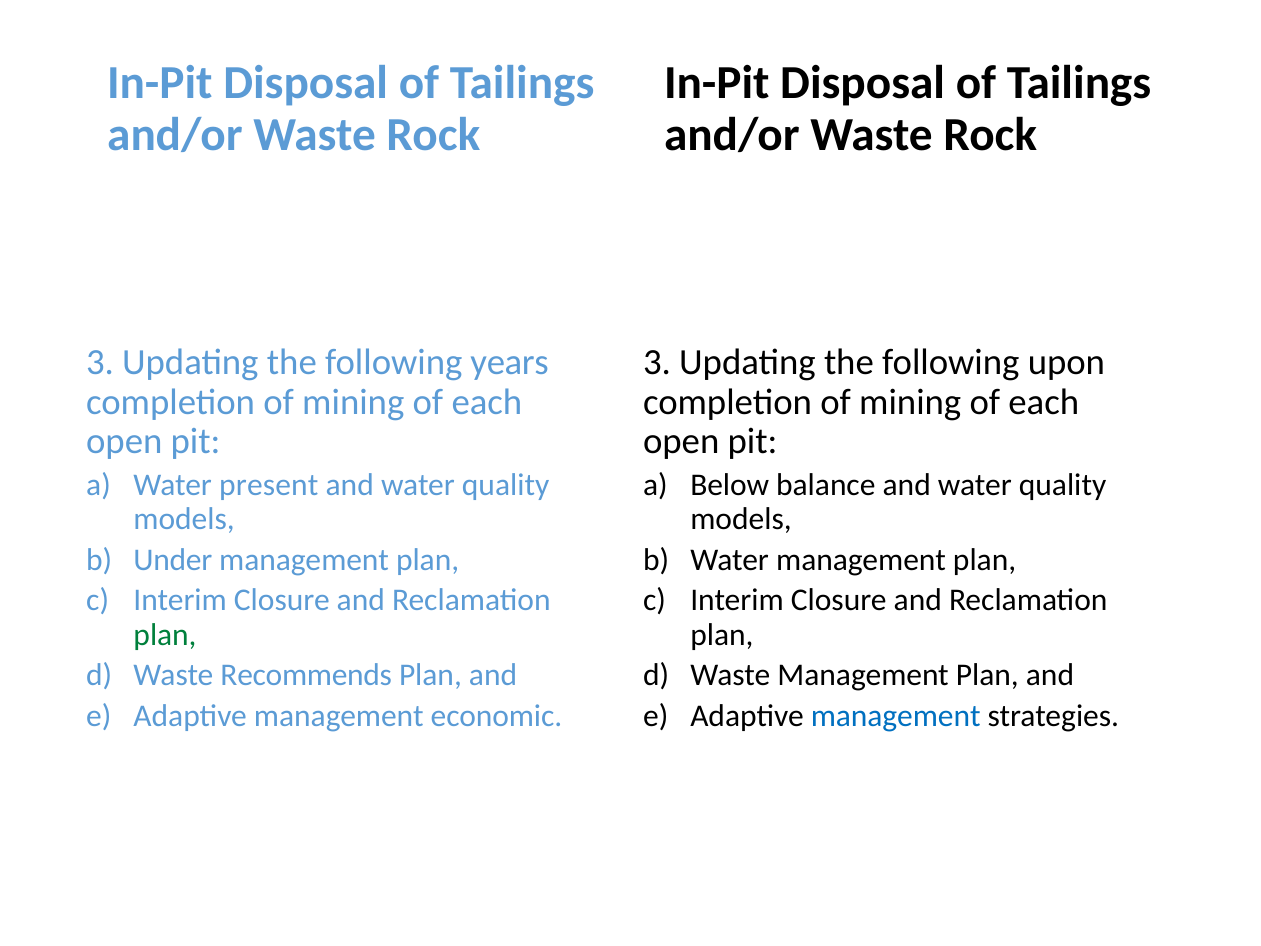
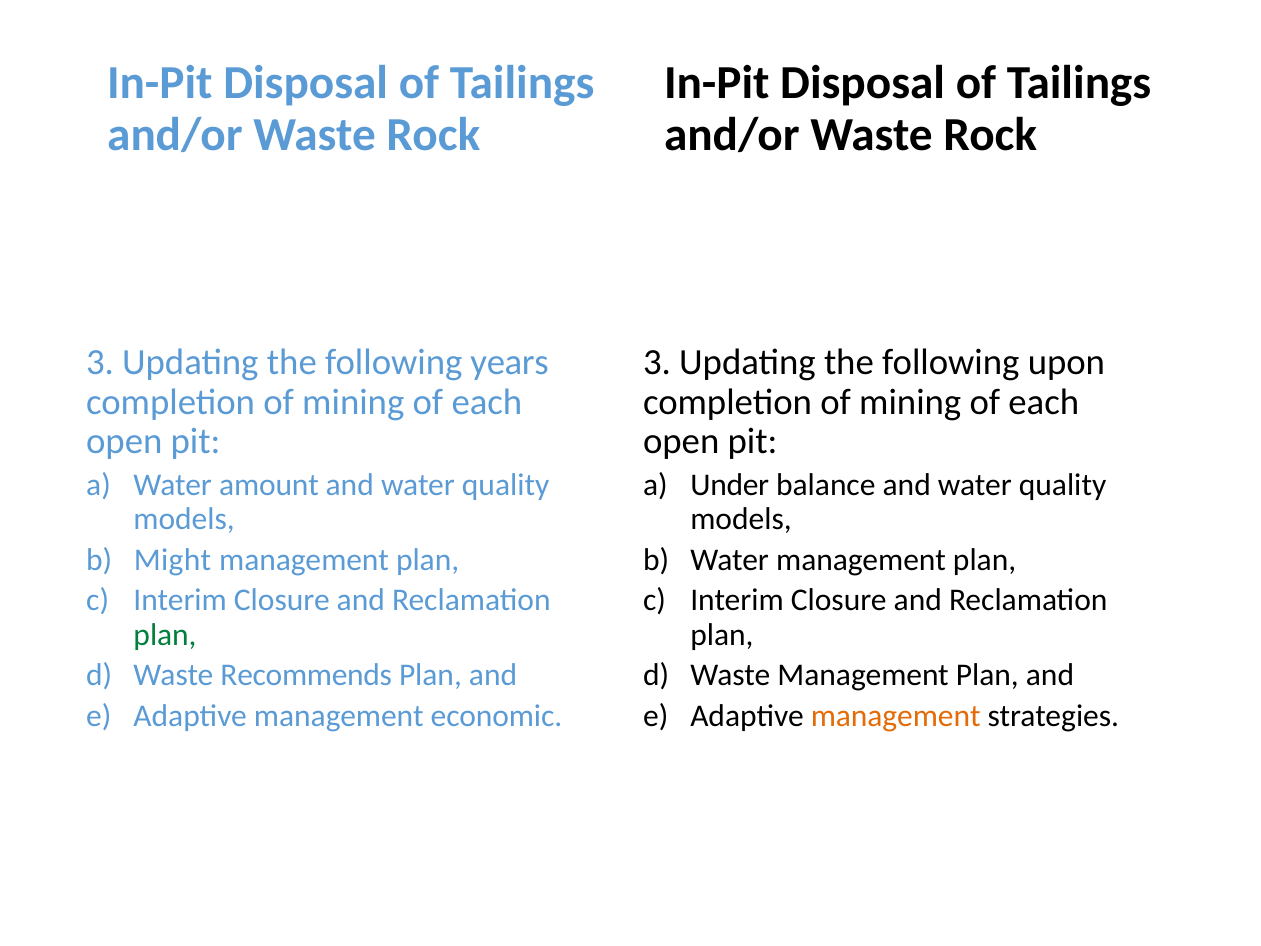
present: present -> amount
Below: Below -> Under
Under: Under -> Might
management at (896, 716) colour: blue -> orange
